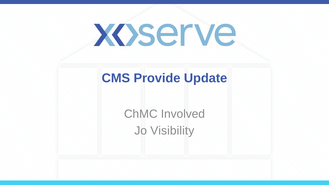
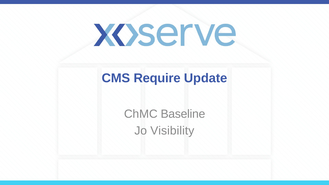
Provide: Provide -> Require
Involved: Involved -> Baseline
